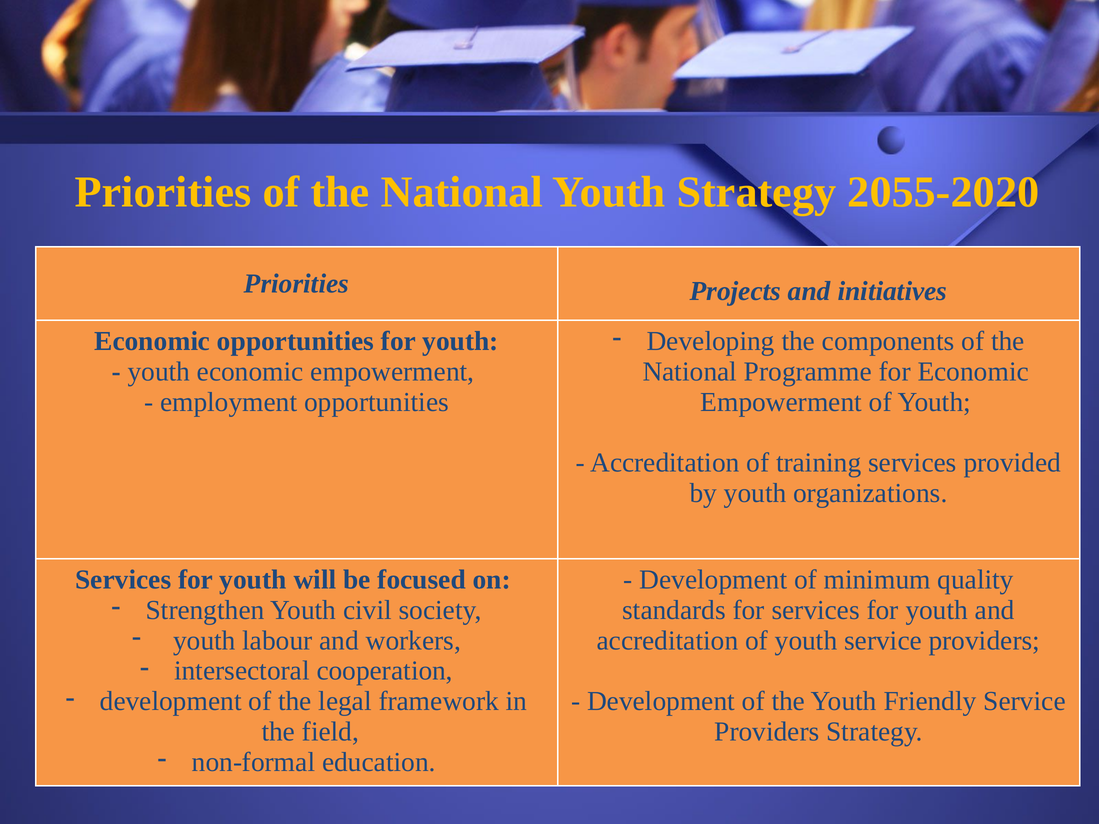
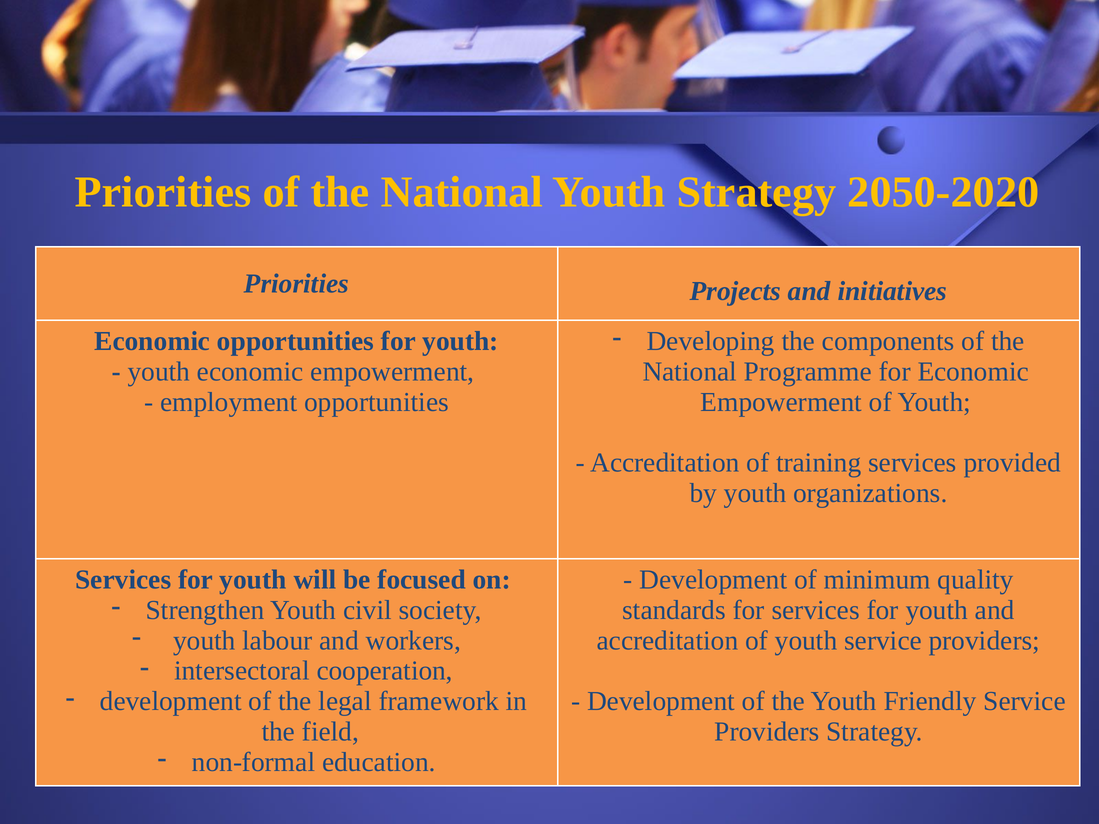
2055-2020: 2055-2020 -> 2050-2020
